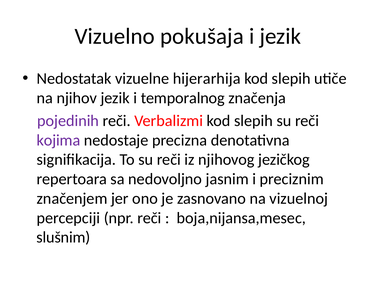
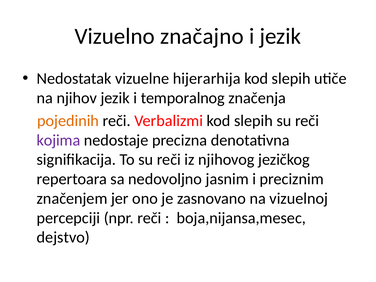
pokušaja: pokušaja -> značajno
pojedinih colour: purple -> orange
slušnim: slušnim -> dejstvo
